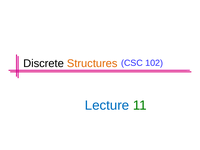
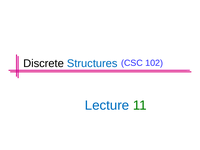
Structures colour: orange -> blue
